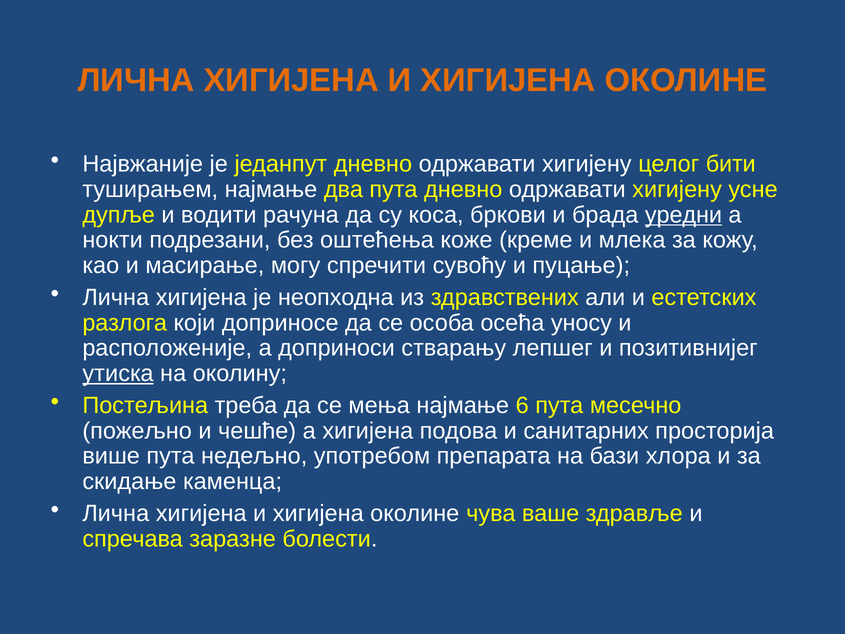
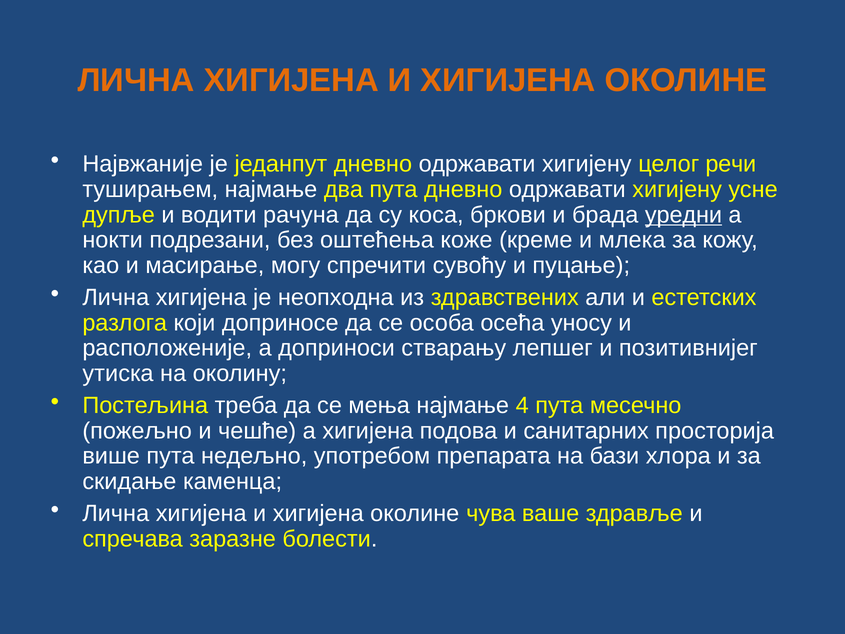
бити: бити -> речи
утиска underline: present -> none
6: 6 -> 4
